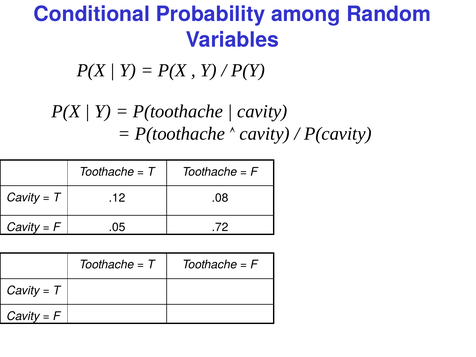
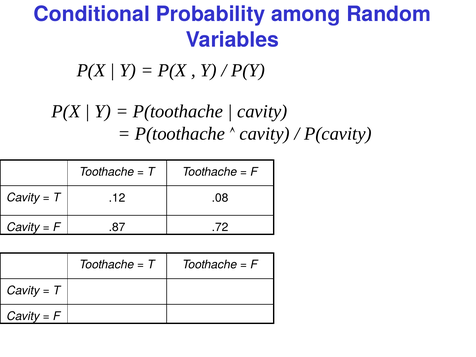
.05: .05 -> .87
